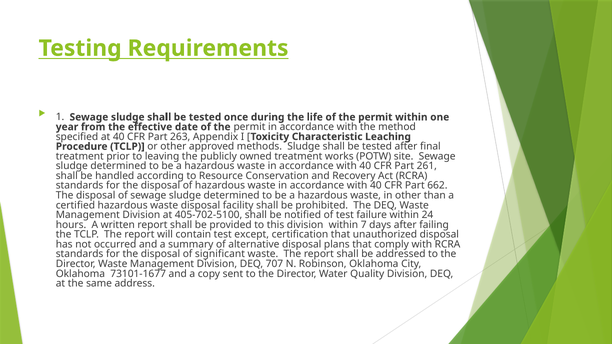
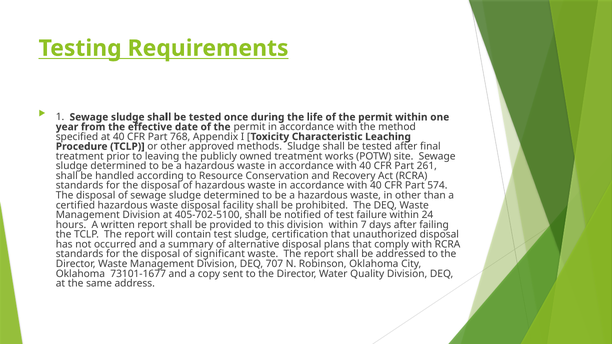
263: 263 -> 768
662: 662 -> 574
test except: except -> sludge
